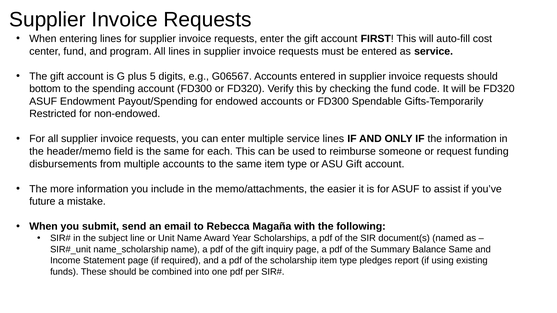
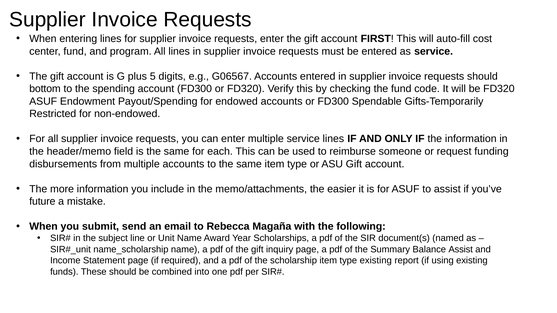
Balance Same: Same -> Assist
type pledges: pledges -> existing
